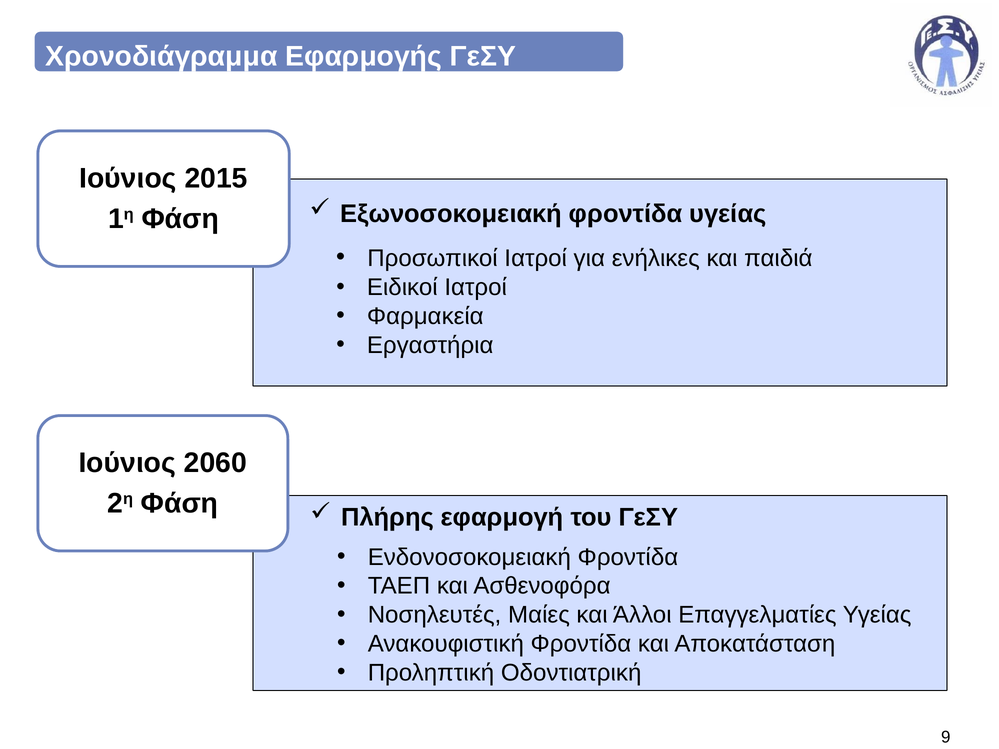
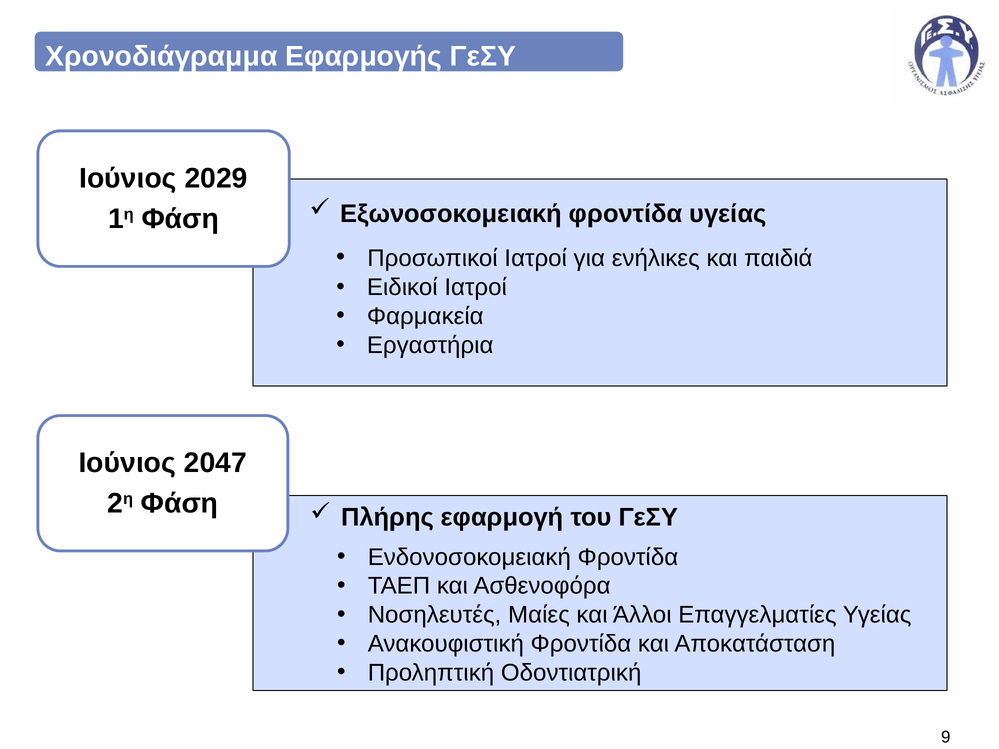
2015: 2015 -> 2029
2060: 2060 -> 2047
